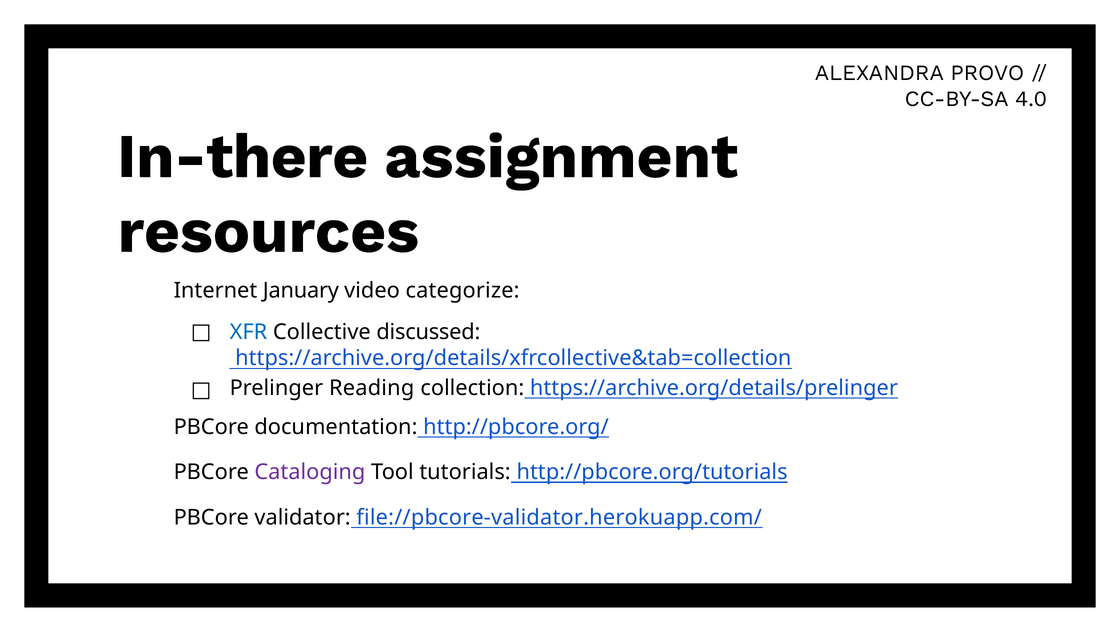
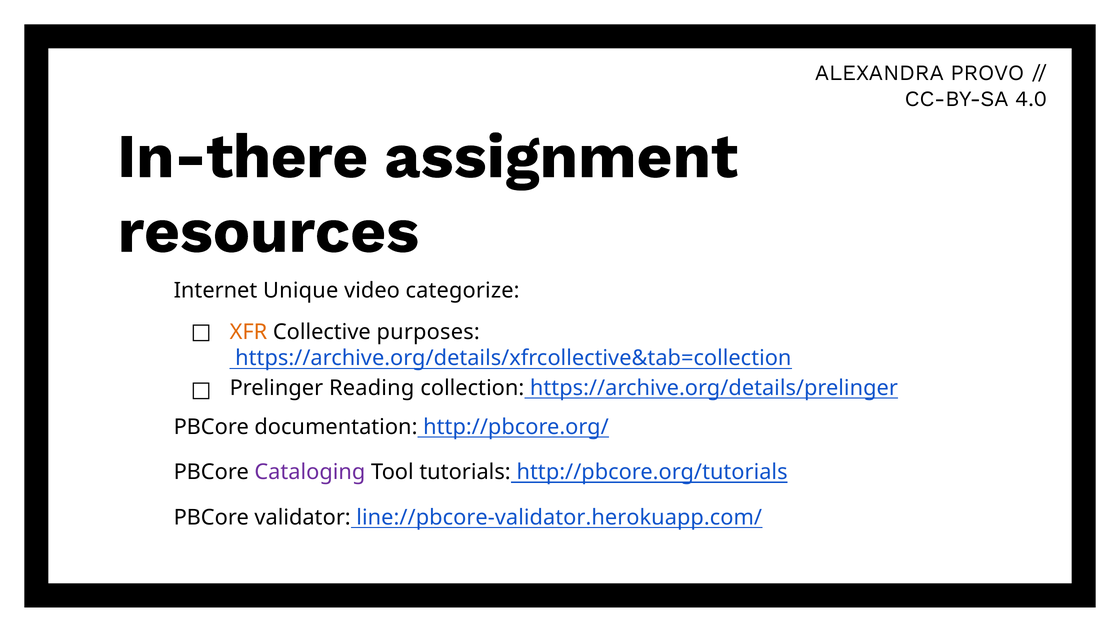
January: January -> Unique
XFR colour: blue -> orange
discussed: discussed -> purposes
file://pbcore-validator.herokuapp.com/: file://pbcore-validator.herokuapp.com/ -> line://pbcore-validator.herokuapp.com/
